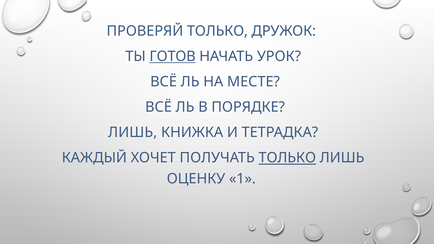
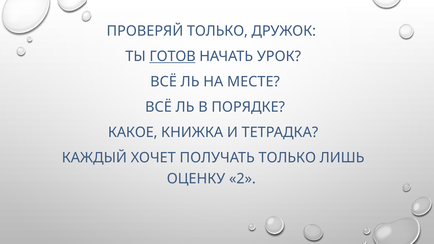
ЛИШЬ at (133, 133): ЛИШЬ -> КАКОЕ
ТОЛЬКО at (287, 158) underline: present -> none
1: 1 -> 2
